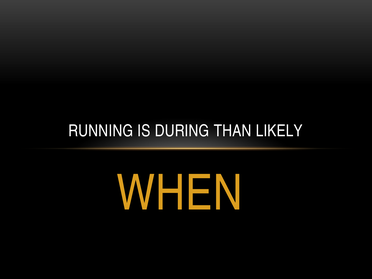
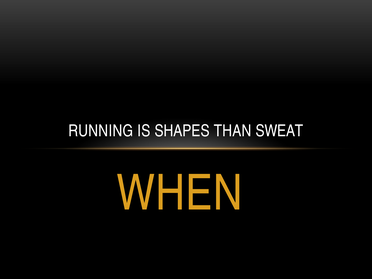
DURING: DURING -> SHAPES
LIKELY: LIKELY -> SWEAT
